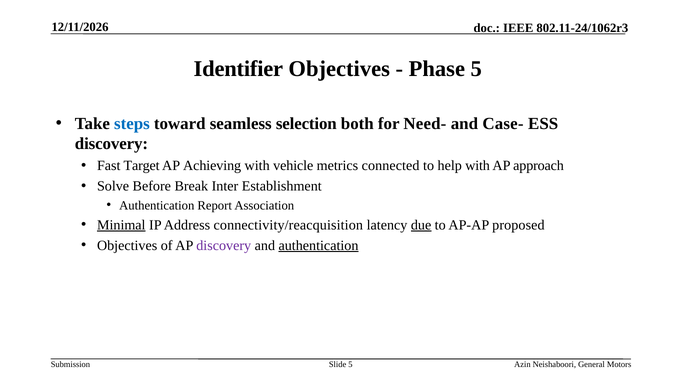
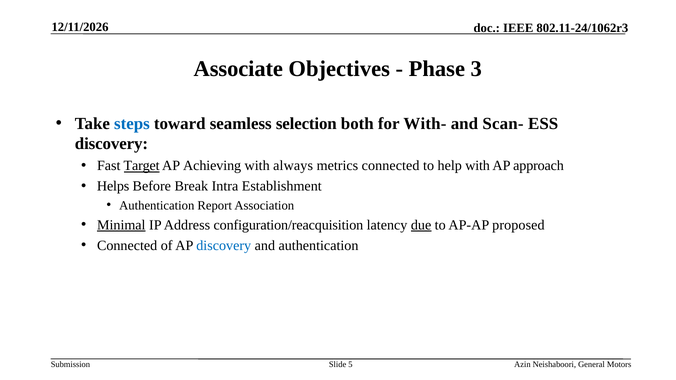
Identifier: Identifier -> Associate
Phase 5: 5 -> 3
Need-: Need- -> With-
Case-: Case- -> Scan-
Target underline: none -> present
vehicle: vehicle -> always
Solve: Solve -> Helps
Inter: Inter -> Intra
connectivity/reacquisition: connectivity/reacquisition -> configuration/reacquisition
Objectives at (127, 246): Objectives -> Connected
discovery at (224, 246) colour: purple -> blue
authentication at (318, 246) underline: present -> none
